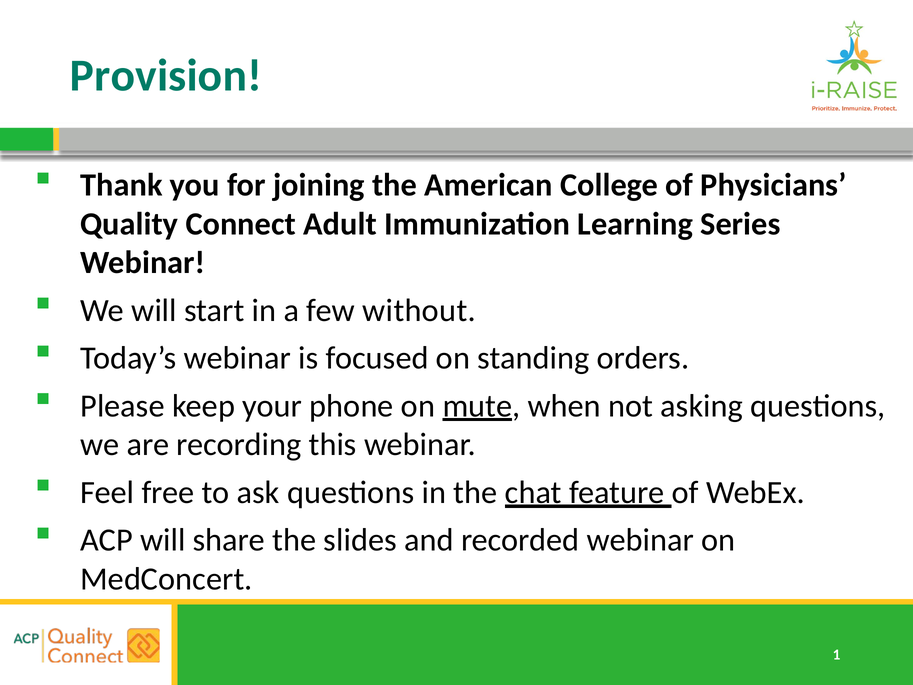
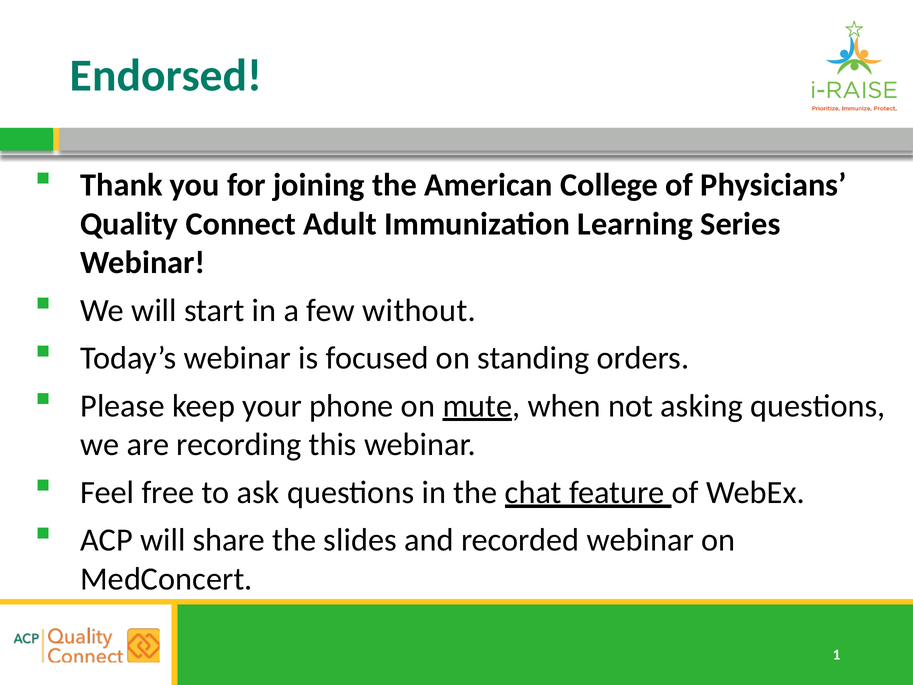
Provision: Provision -> Endorsed
